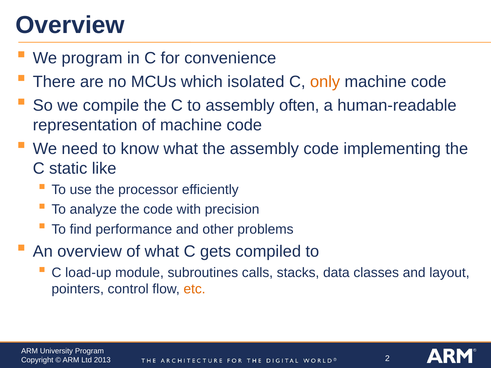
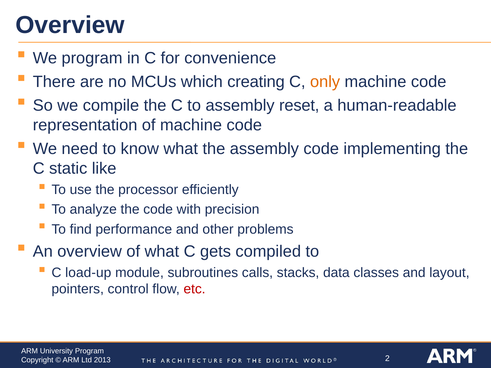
isolated: isolated -> creating
often: often -> reset
etc colour: orange -> red
